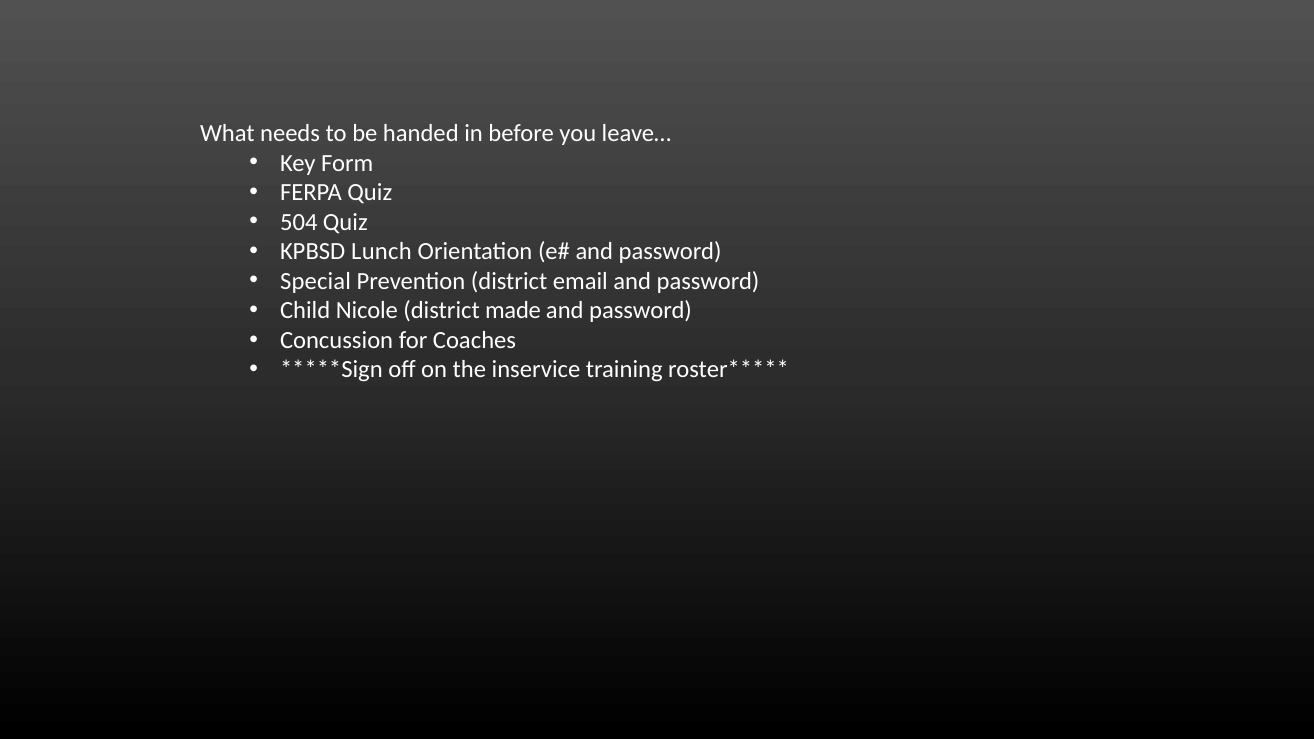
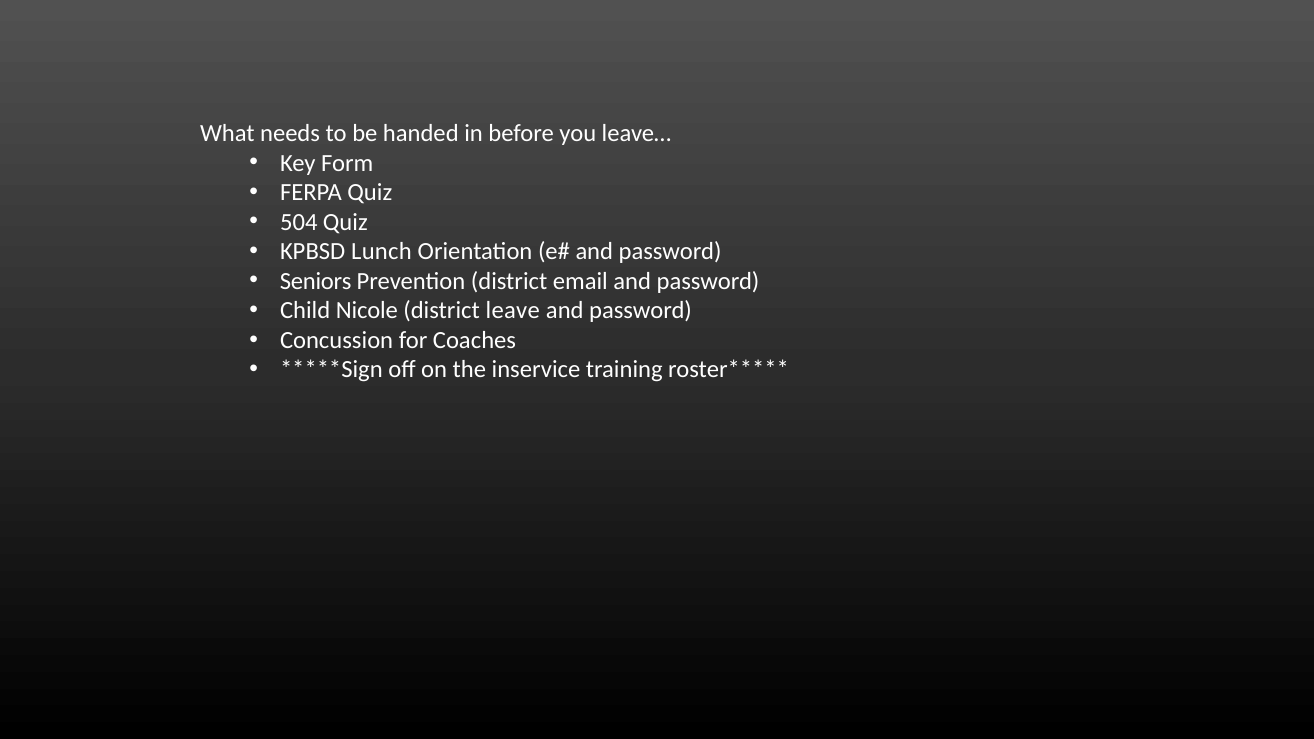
Special: Special -> Seniors
made: made -> leave
